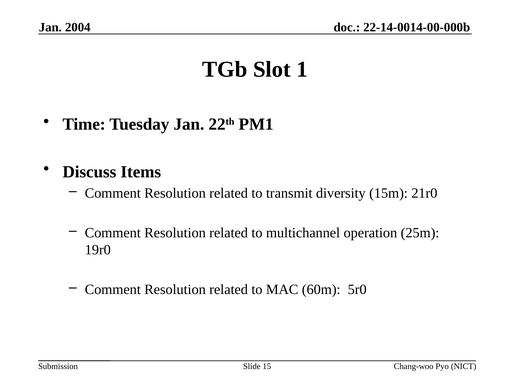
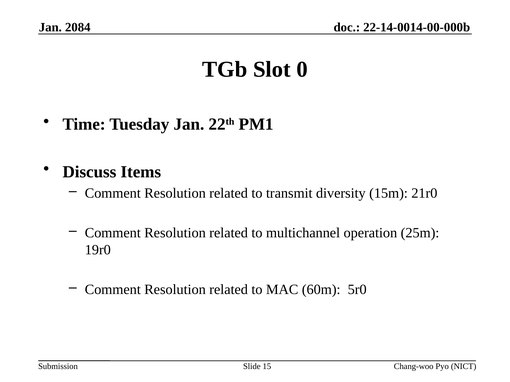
2004: 2004 -> 2084
1: 1 -> 0
